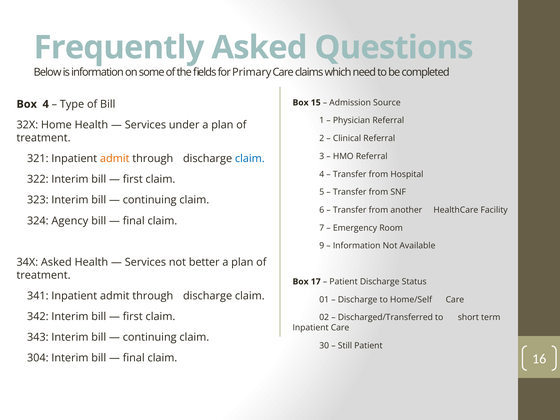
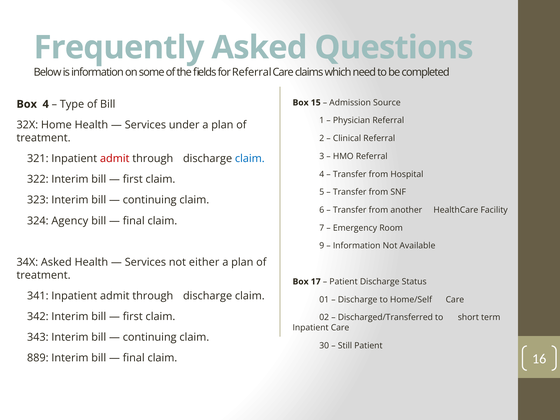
for Primary: Primary -> Referral
admit at (115, 159) colour: orange -> red
better: better -> either
304: 304 -> 889
